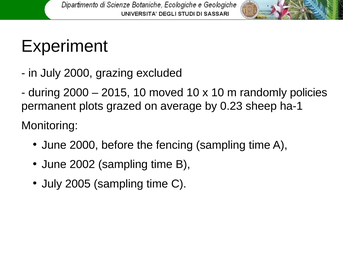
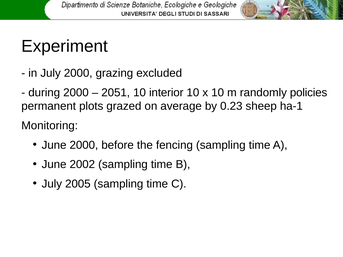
2015: 2015 -> 2051
moved: moved -> interior
